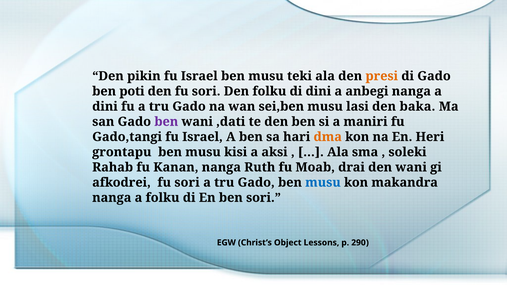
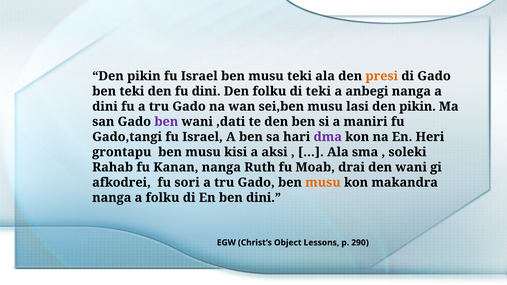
ben poti: poti -> teki
den fu sori: sori -> dini
di dini: dini -> teki
lasi den baka: baka -> pikin
dma colour: orange -> purple
musu at (323, 183) colour: blue -> orange
ben sori: sori -> dini
